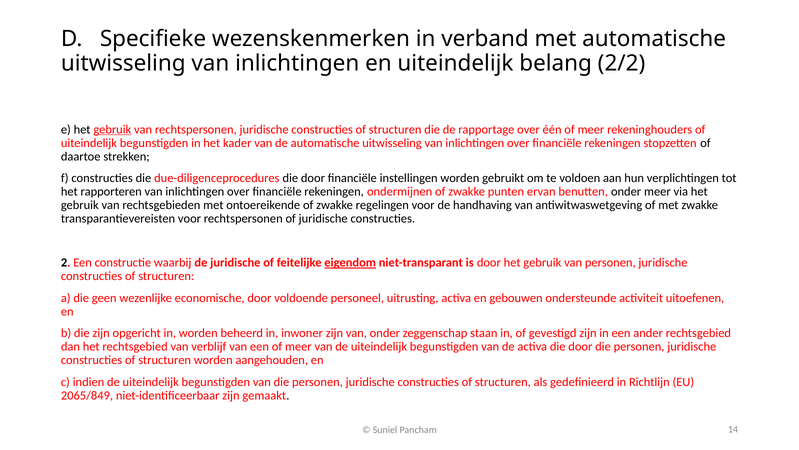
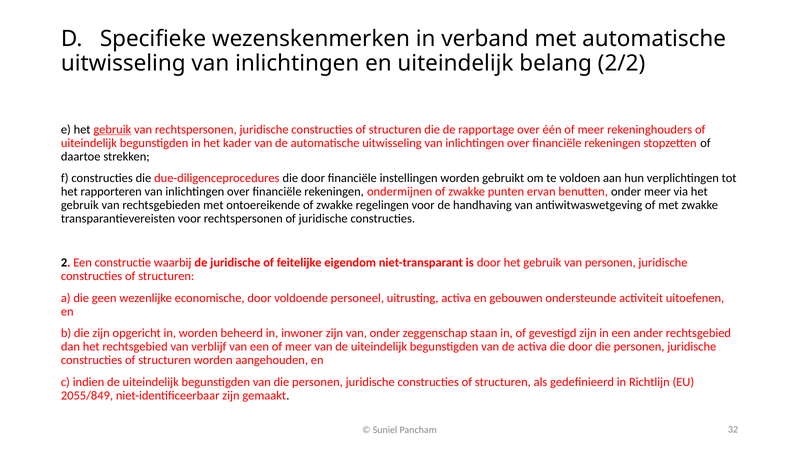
eigendom underline: present -> none
2065/849: 2065/849 -> 2055/849
14: 14 -> 32
